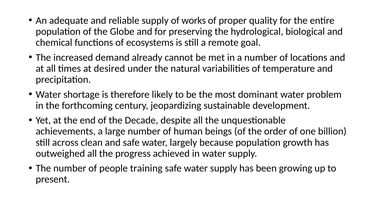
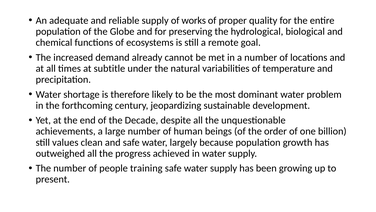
desired: desired -> subtitle
across: across -> values
